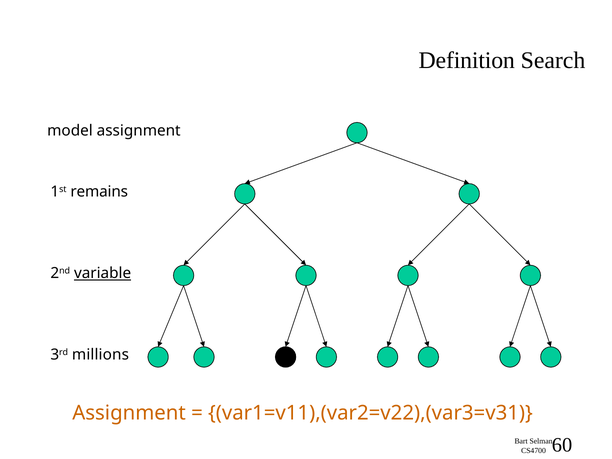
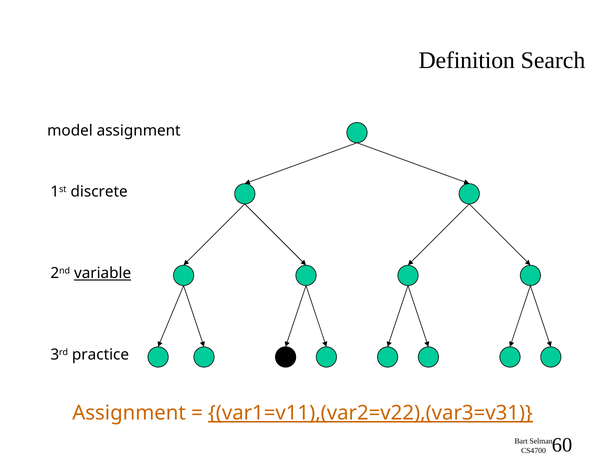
remains: remains -> discrete
millions: millions -> practice
var1=v11),(var2=v22),(var3=v31 underline: none -> present
